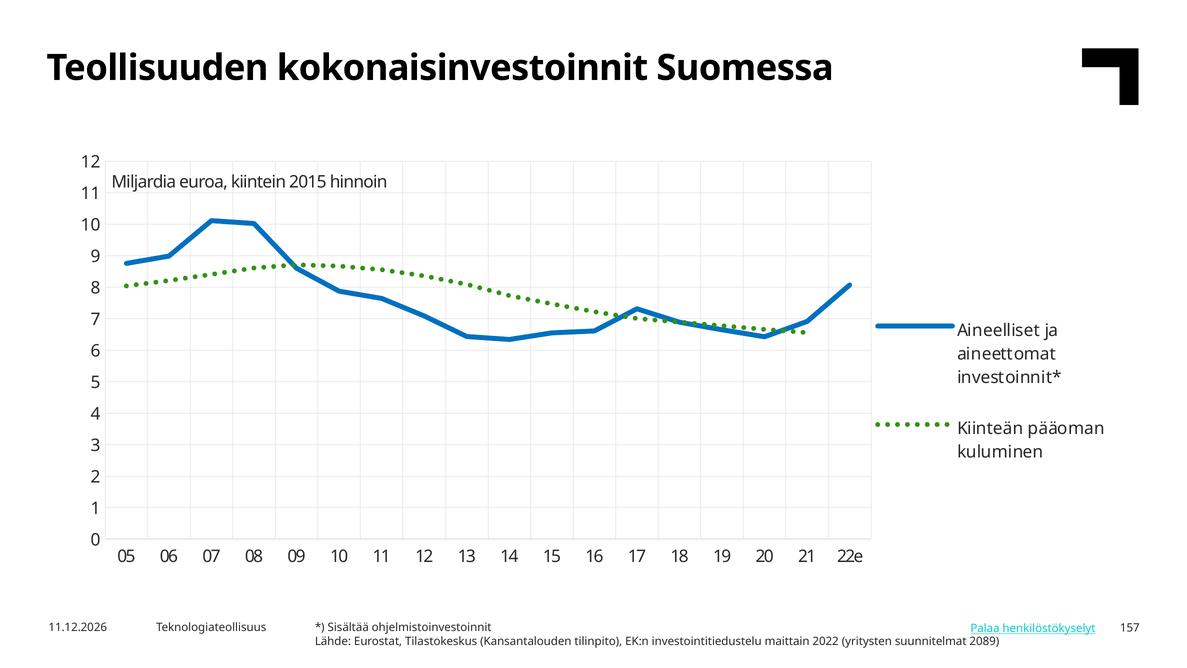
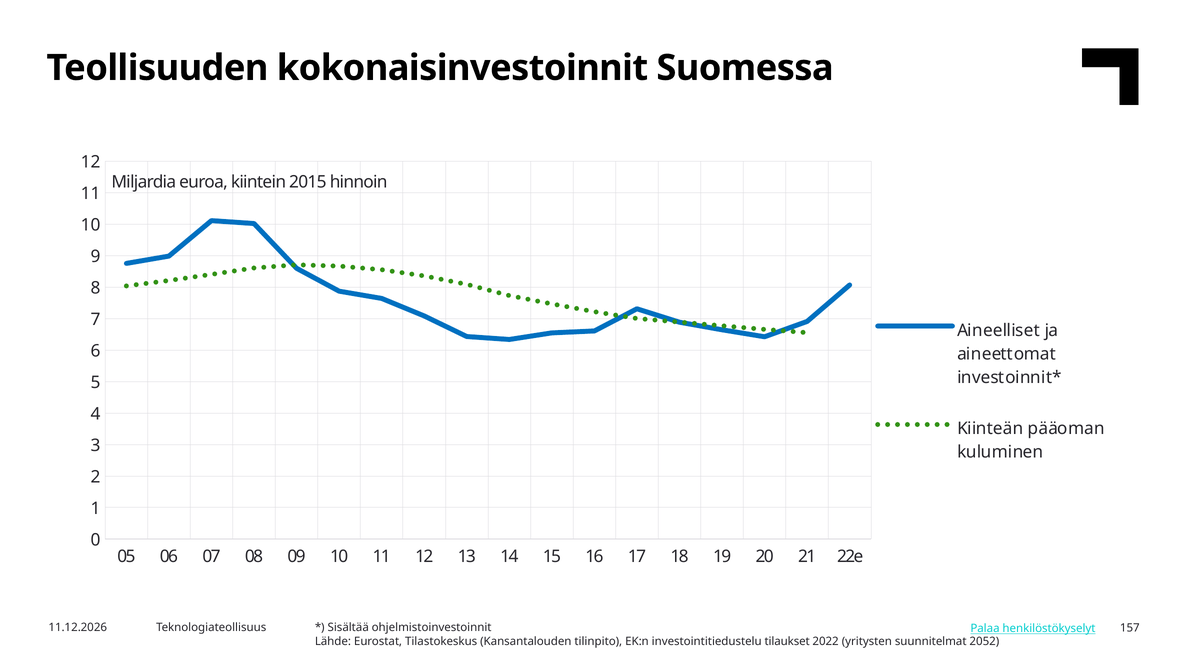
maittain: maittain -> tilaukset
2089: 2089 -> 2052
